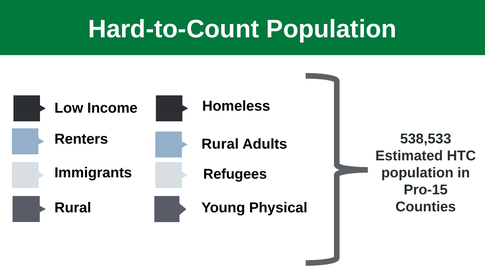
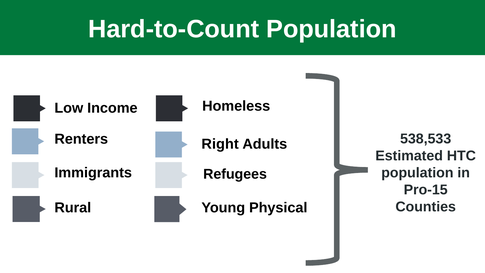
Rural at (220, 144): Rural -> Right
